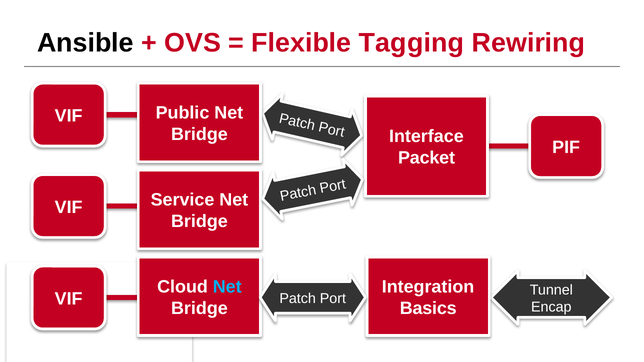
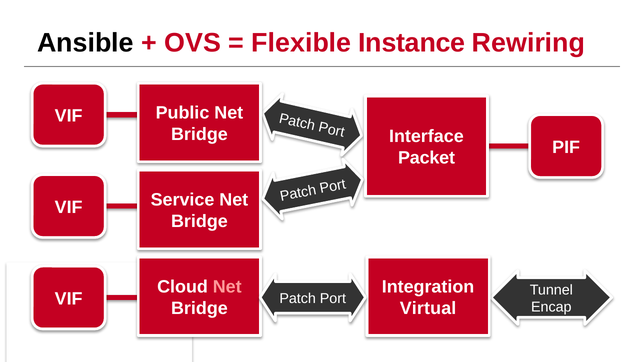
Tagging: Tagging -> Instance
Net at (227, 287) colour: light blue -> pink
Basics: Basics -> Virtual
